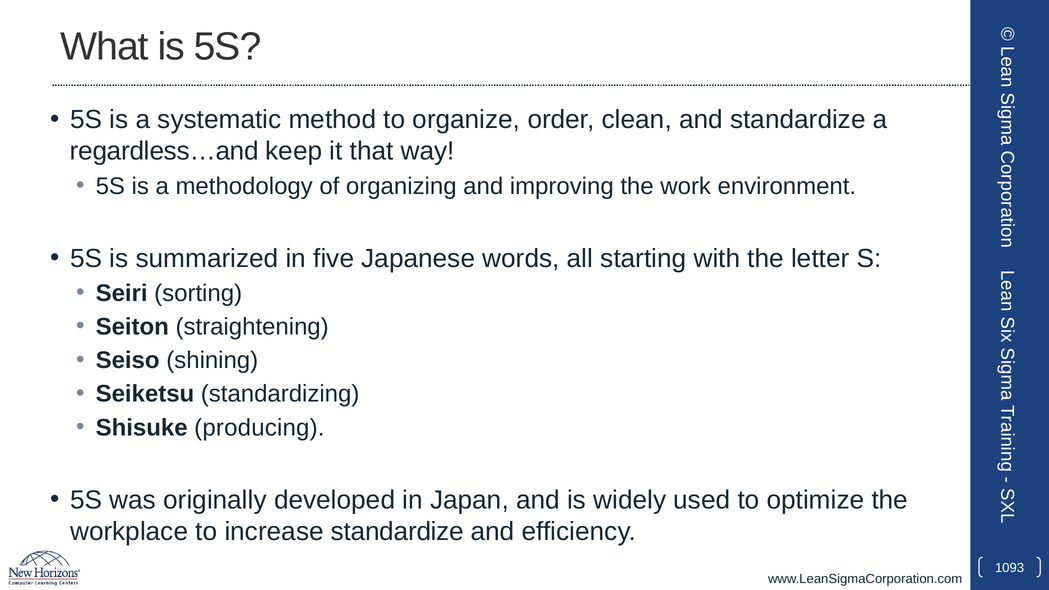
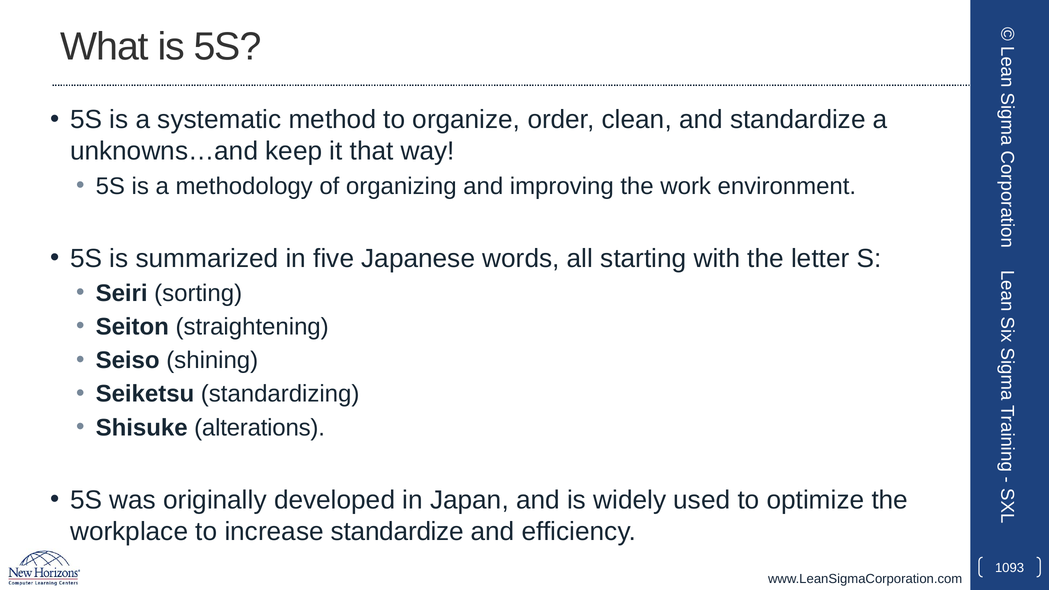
regardless…and: regardless…and -> unknowns…and
producing: producing -> alterations
